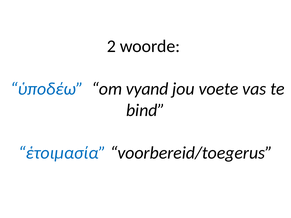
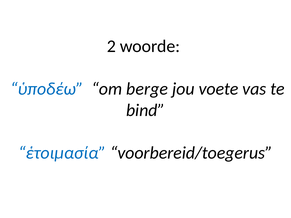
vyand: vyand -> berge
